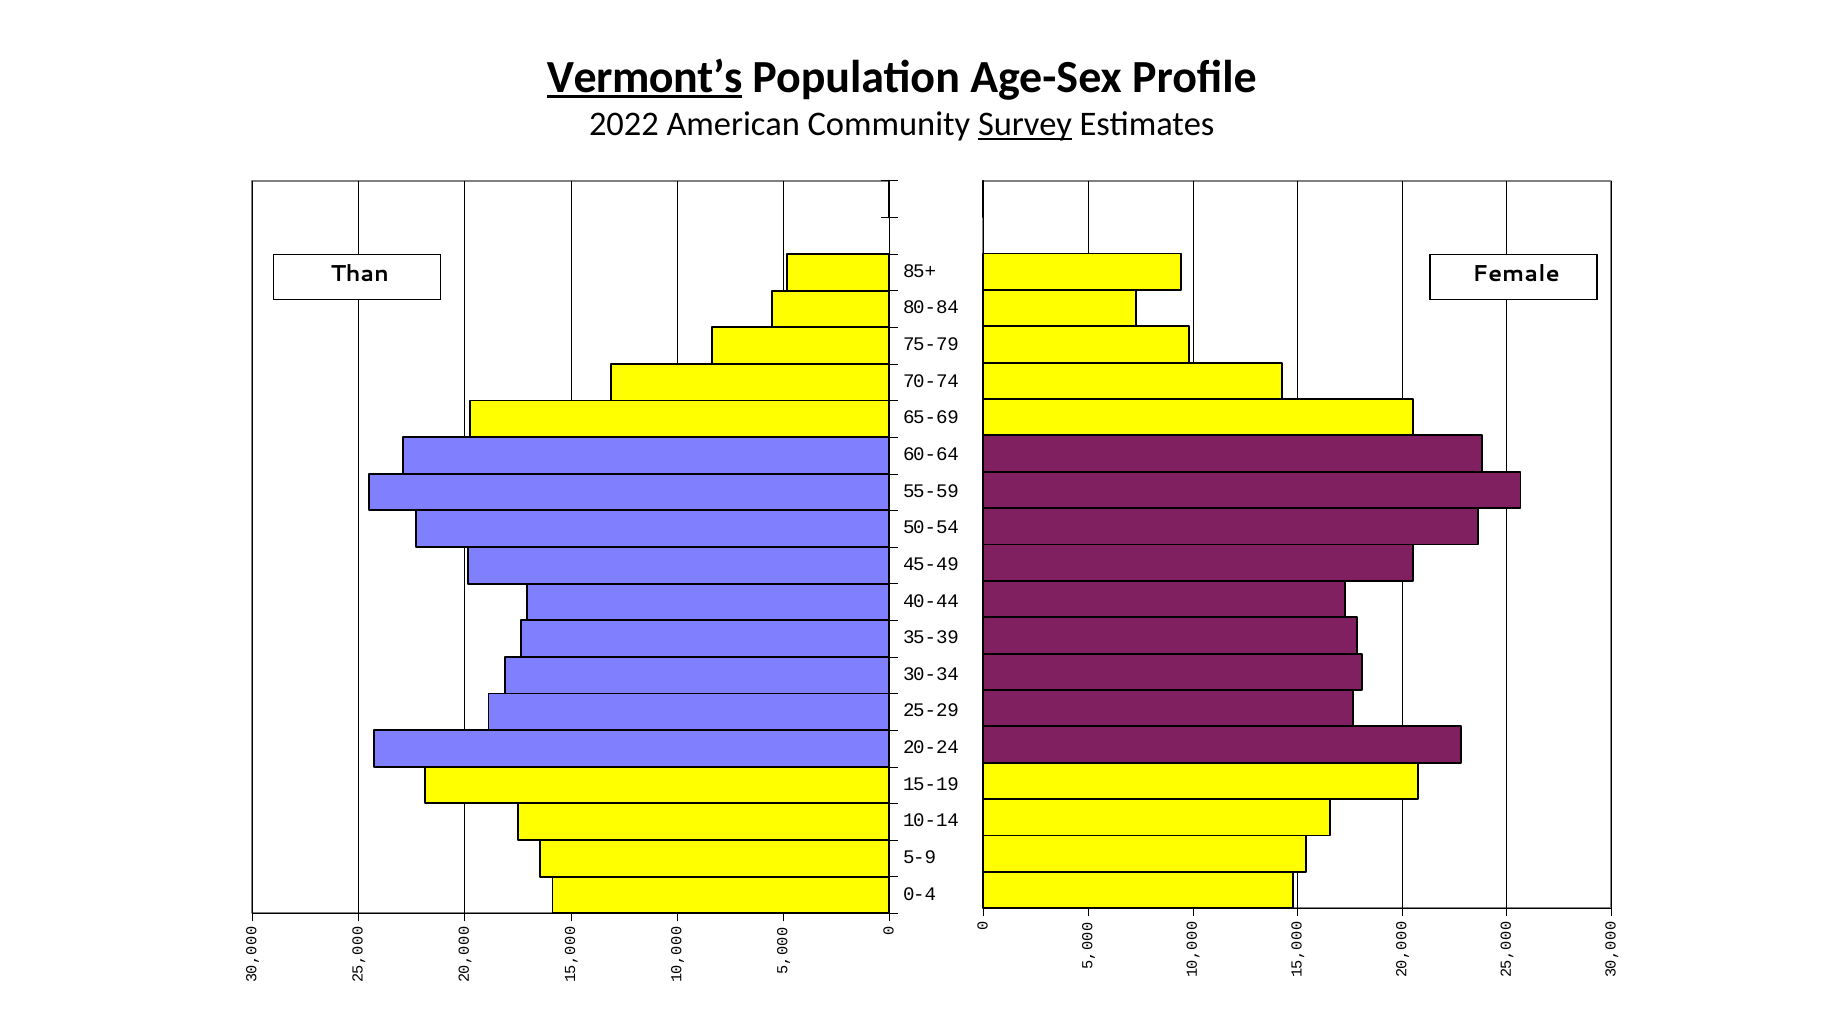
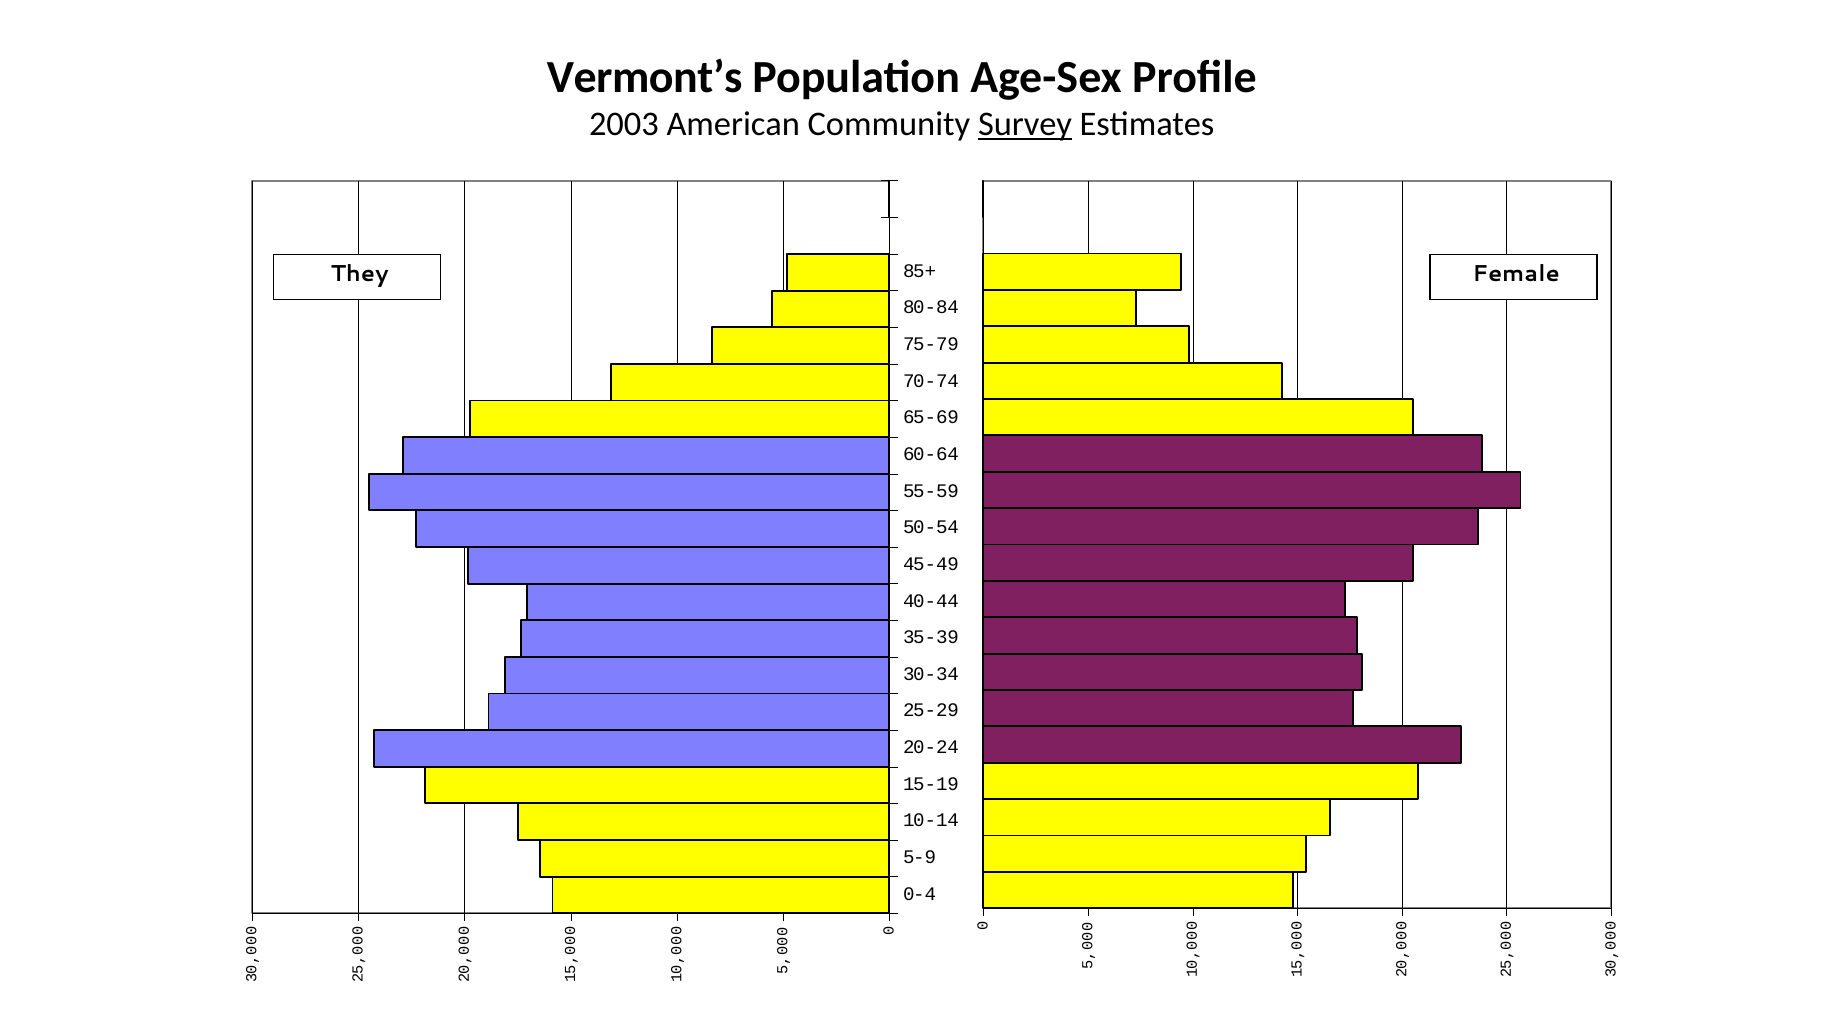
Vermont’s underline: present -> none
2022: 2022 -> 2003
Than: Than -> They
